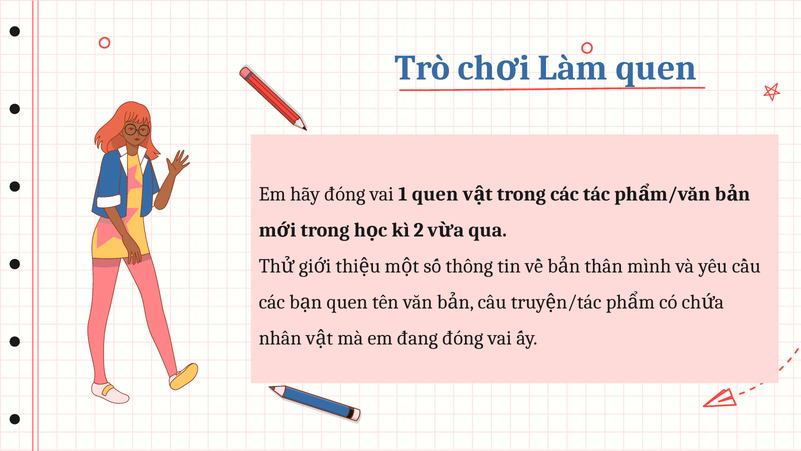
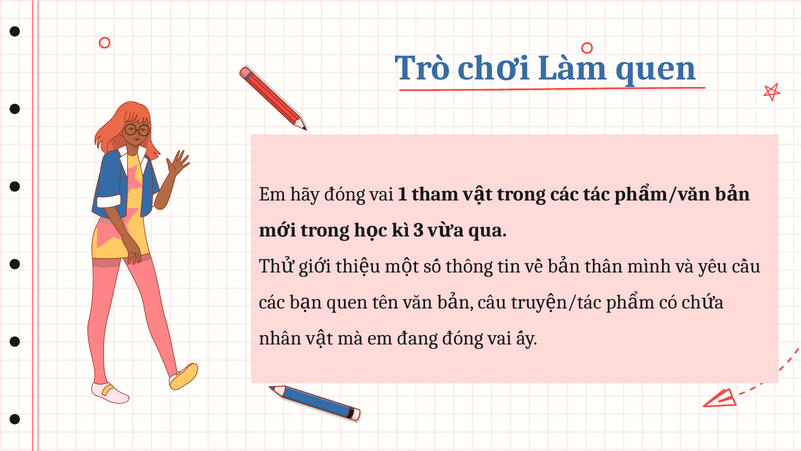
1 quen: quen -> tham
2: 2 -> 3
